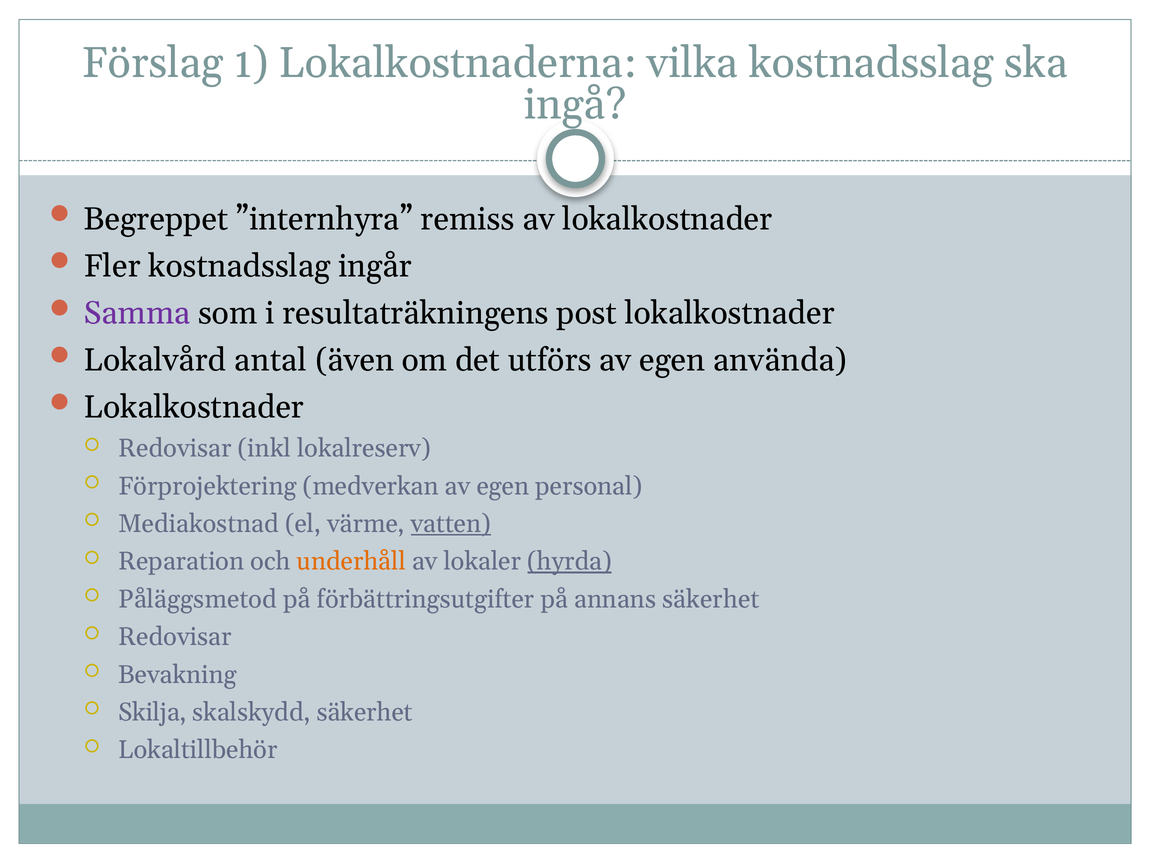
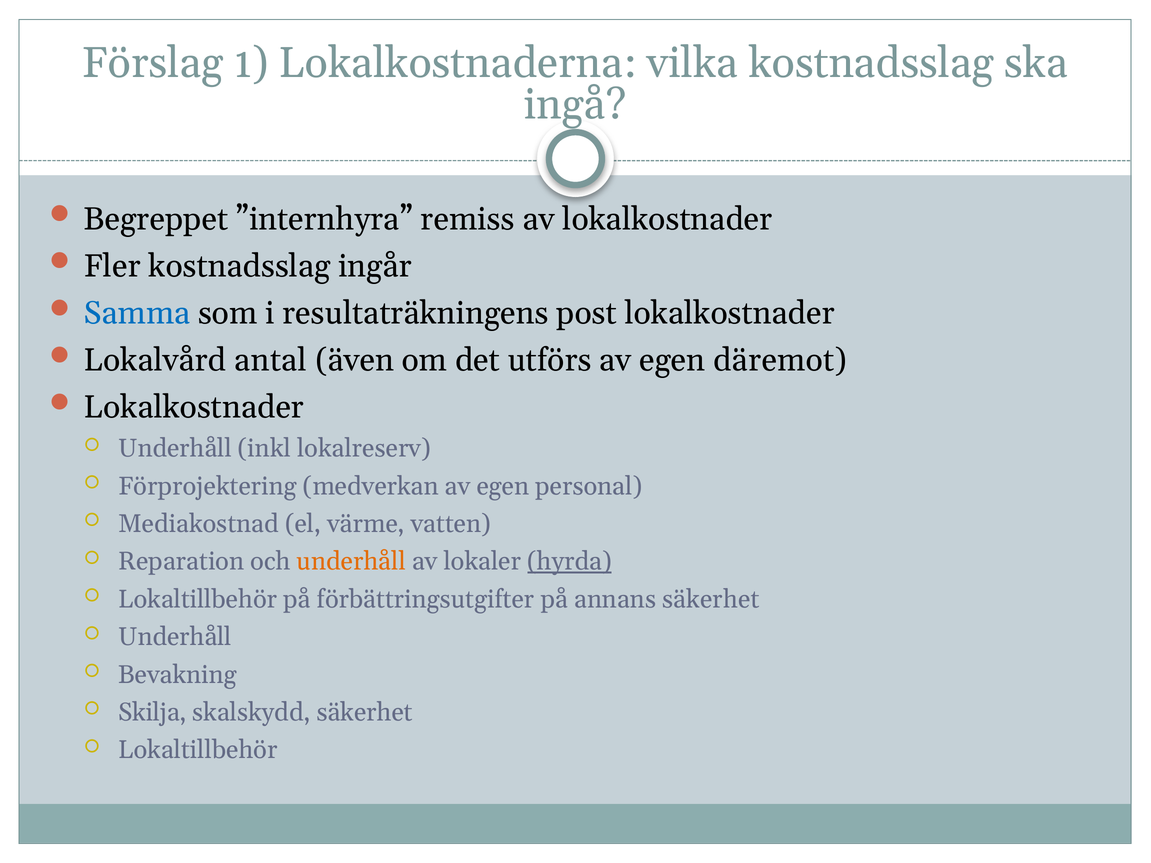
Samma colour: purple -> blue
använda: använda -> däremot
Redovisar at (175, 449): Redovisar -> Underhåll
vatten underline: present -> none
Påläggsmetod at (198, 599): Påläggsmetod -> Lokaltillbehör
Redovisar at (175, 637): Redovisar -> Underhåll
